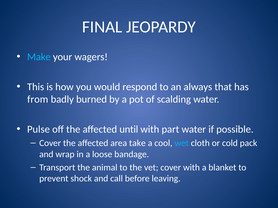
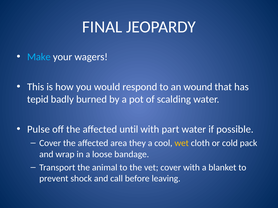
always: always -> wound
from: from -> tepid
take: take -> they
wet colour: light blue -> yellow
